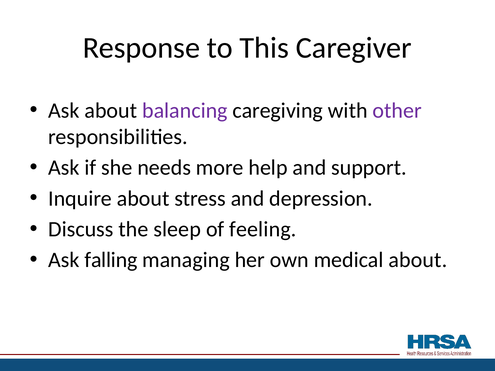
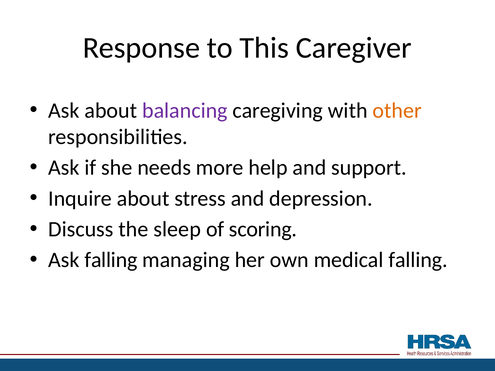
other colour: purple -> orange
feeling: feeling -> scoring
medical about: about -> falling
